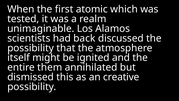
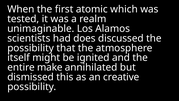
back: back -> does
them: them -> make
